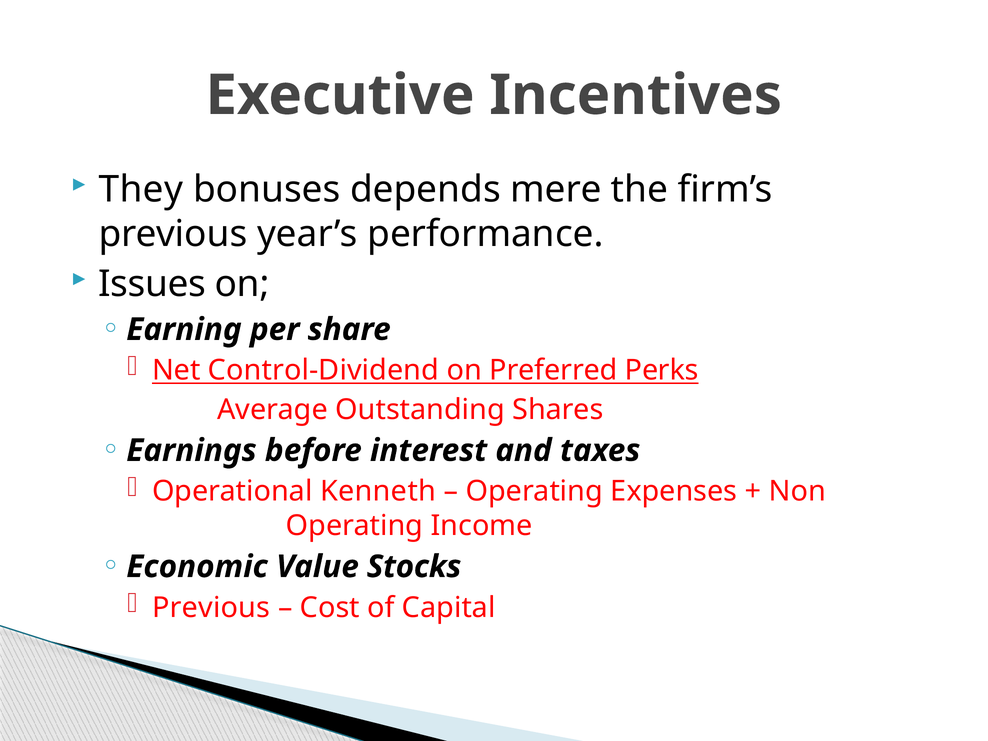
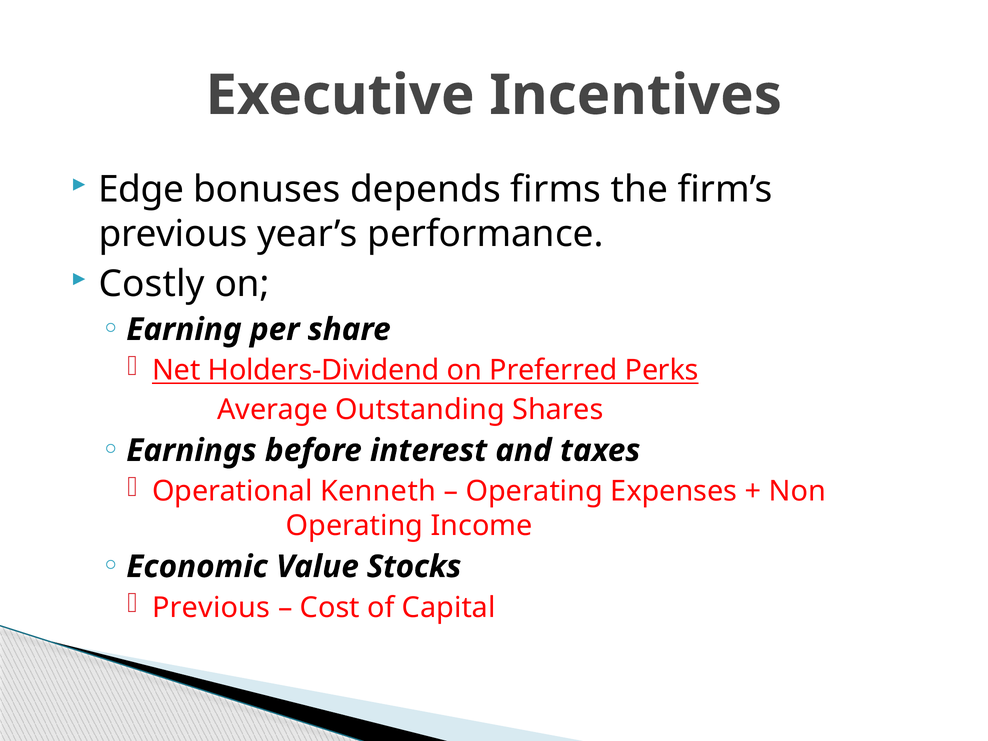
They: They -> Edge
mere: mere -> firms
Issues: Issues -> Costly
Control-Dividend: Control-Dividend -> Holders-Dividend
